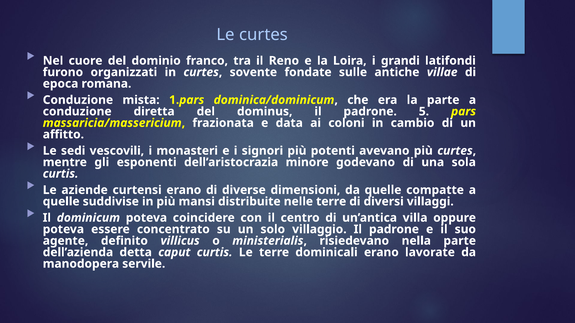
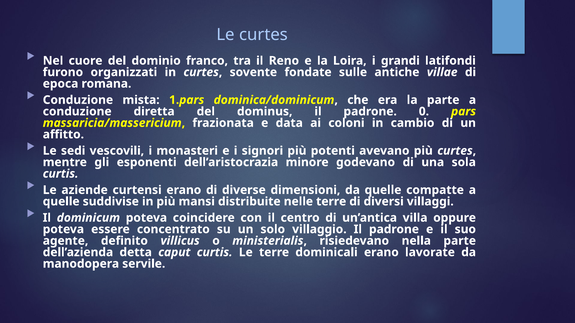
5: 5 -> 0
